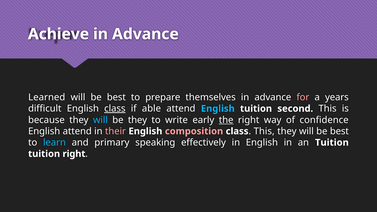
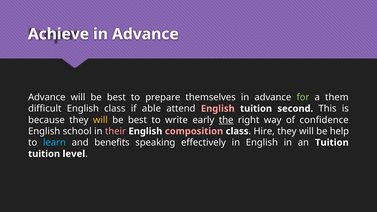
Learned at (47, 97): Learned -> Advance
for colour: pink -> light green
years: years -> them
class at (115, 109) underline: present -> none
English at (218, 109) colour: light blue -> pink
will at (100, 120) colour: light blue -> yellow
they at (138, 120): they -> best
English attend: attend -> school
This at (264, 131): This -> Hire
they will be best: best -> help
primary: primary -> benefits
tuition right: right -> level
